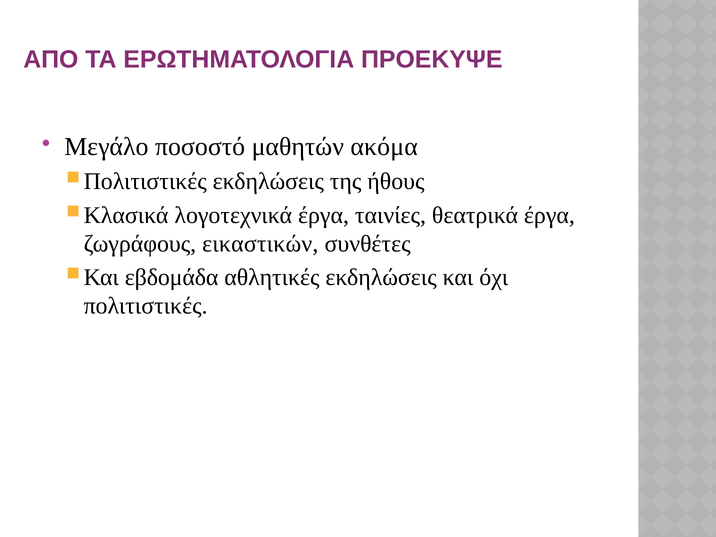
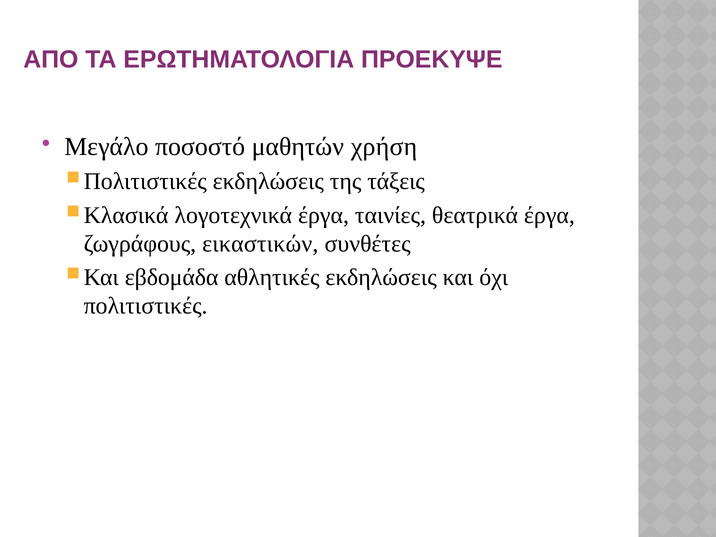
ακόμα: ακόμα -> χρήση
ήθους: ήθους -> τάξεις
